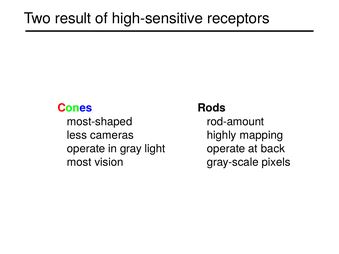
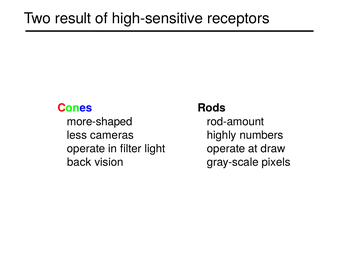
most-shaped: most-shaped -> more-shaped
mapping: mapping -> numbers
gray: gray -> filter
back: back -> draw
most: most -> back
